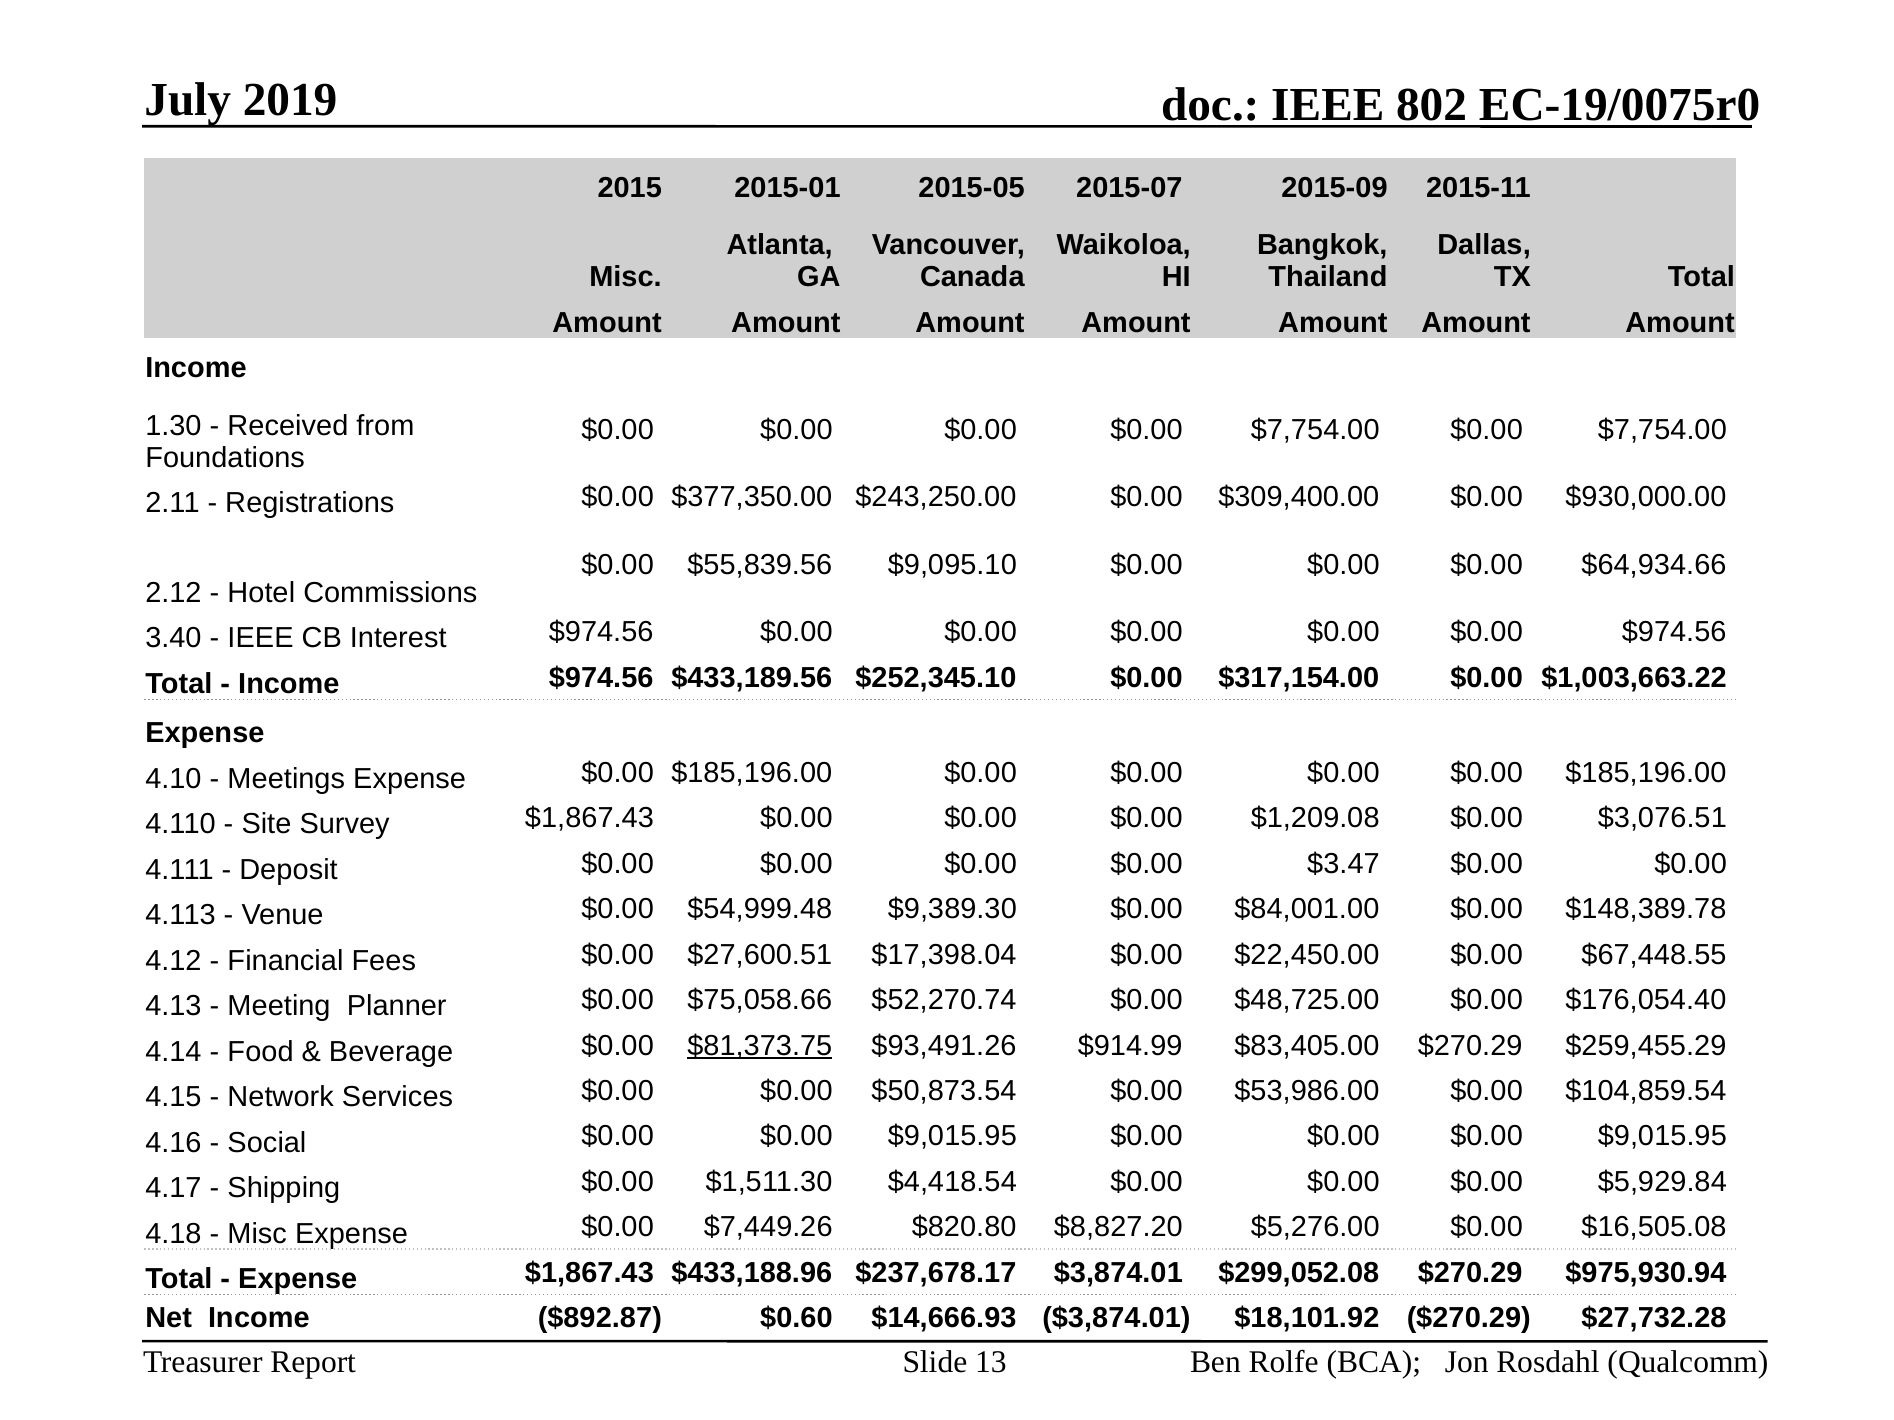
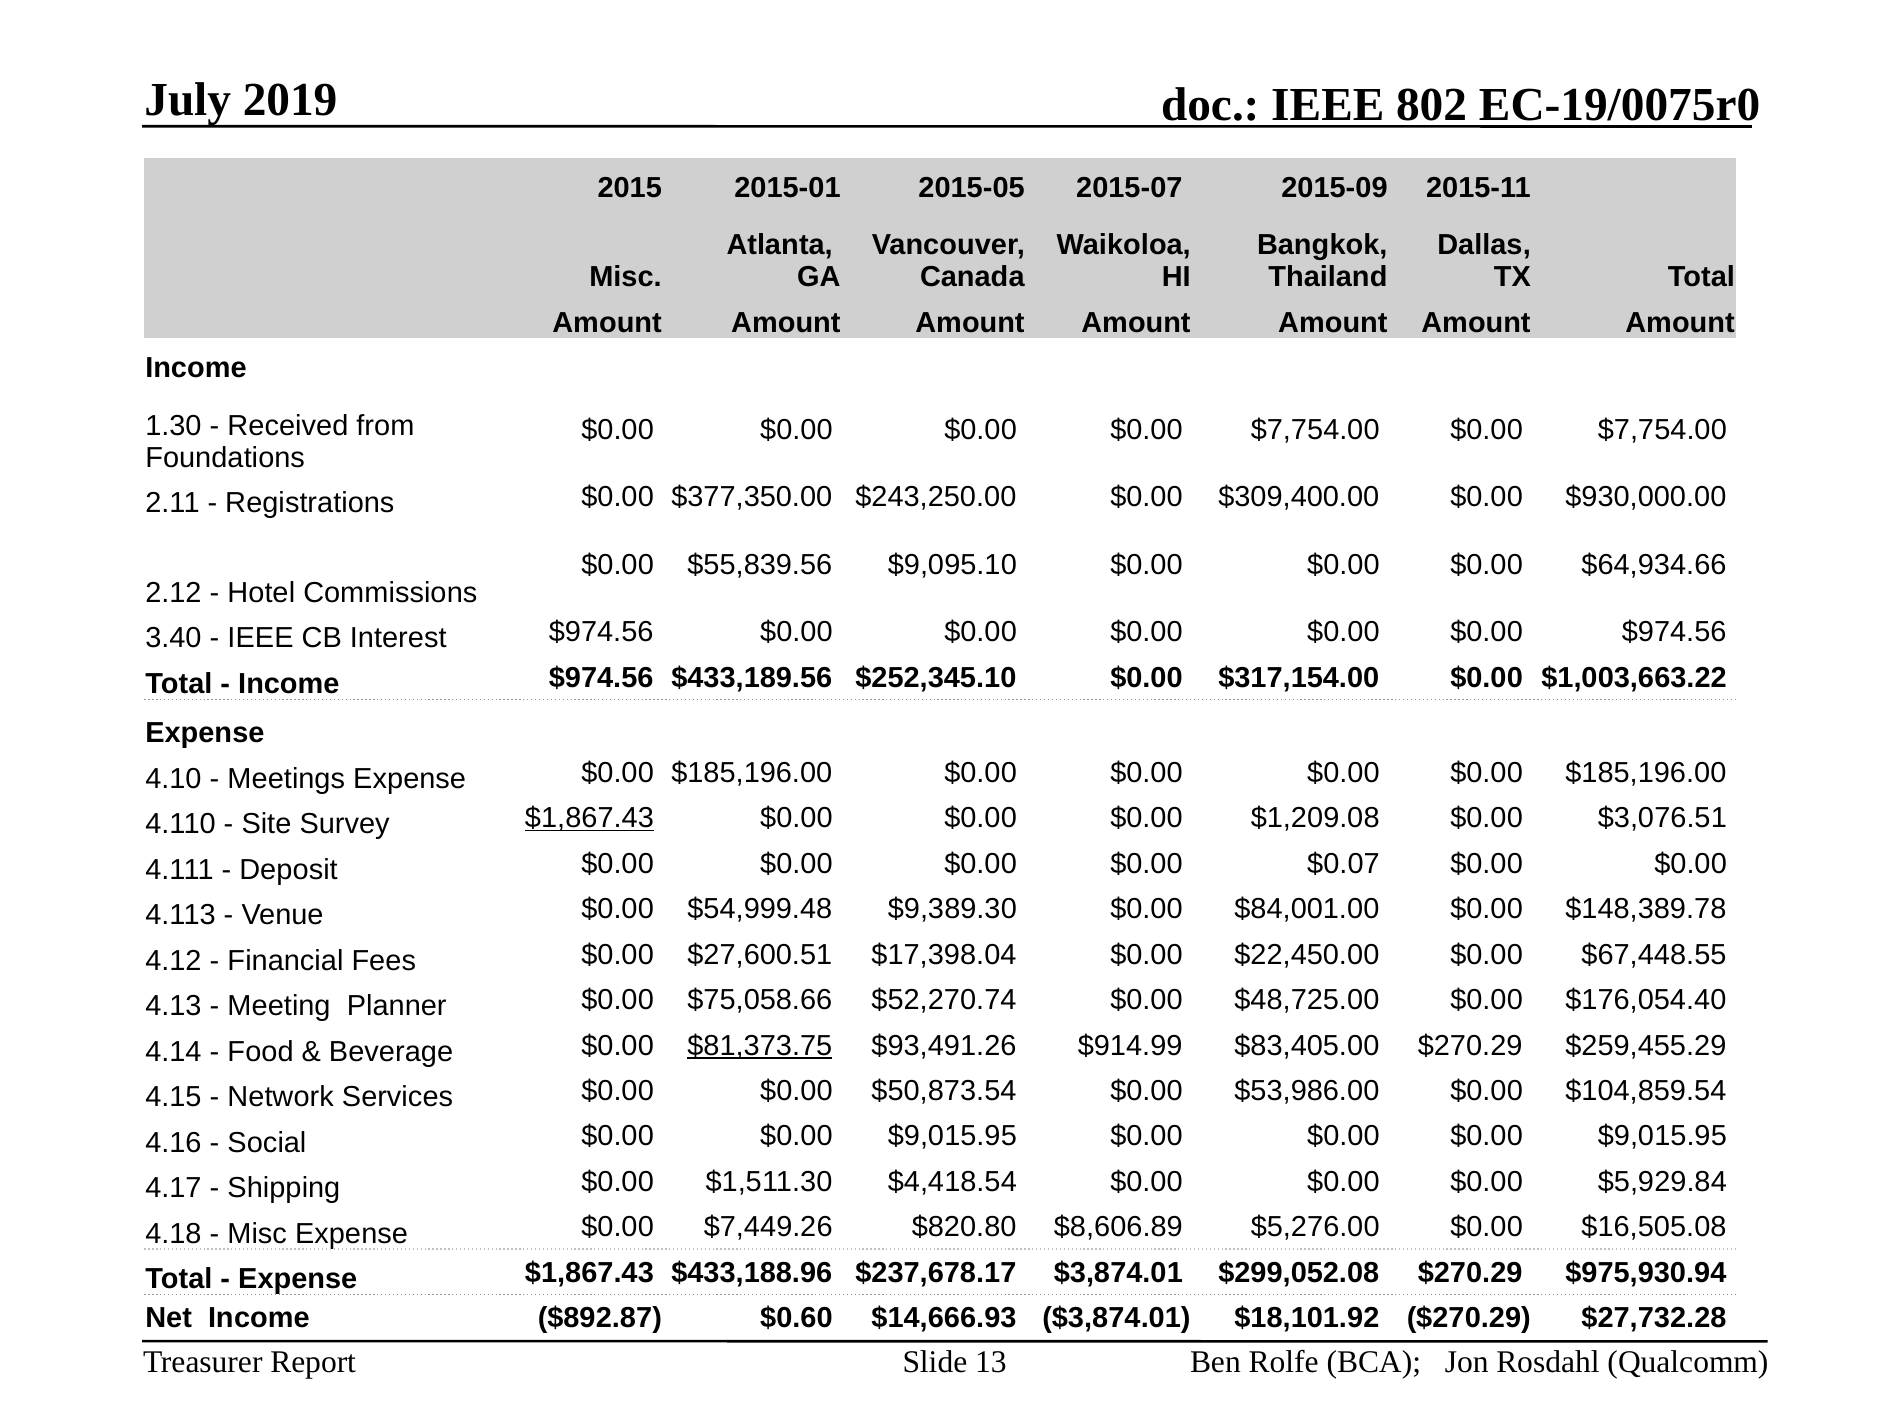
$1,867.43 at (589, 818) underline: none -> present
$3.47: $3.47 -> $0.07
$8,827.20: $8,827.20 -> $8,606.89
